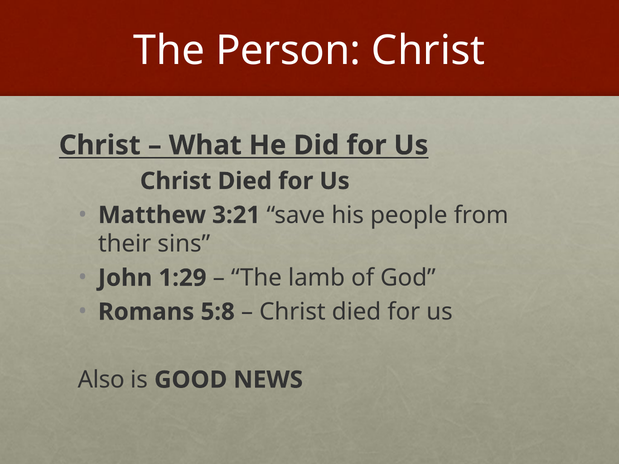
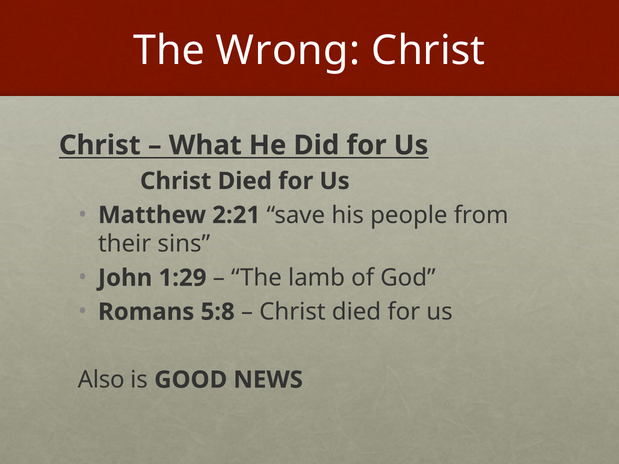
Person: Person -> Wrong
3:21: 3:21 -> 2:21
